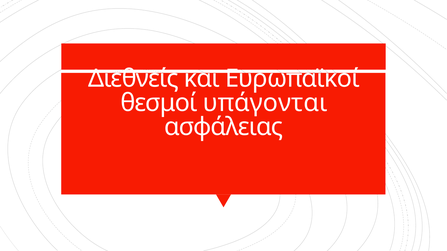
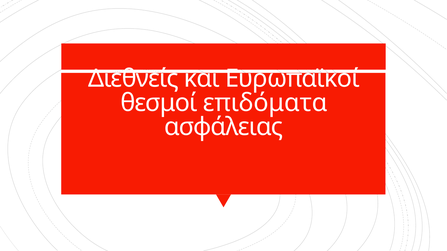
υπάγονται: υπάγονται -> επιδόματα
